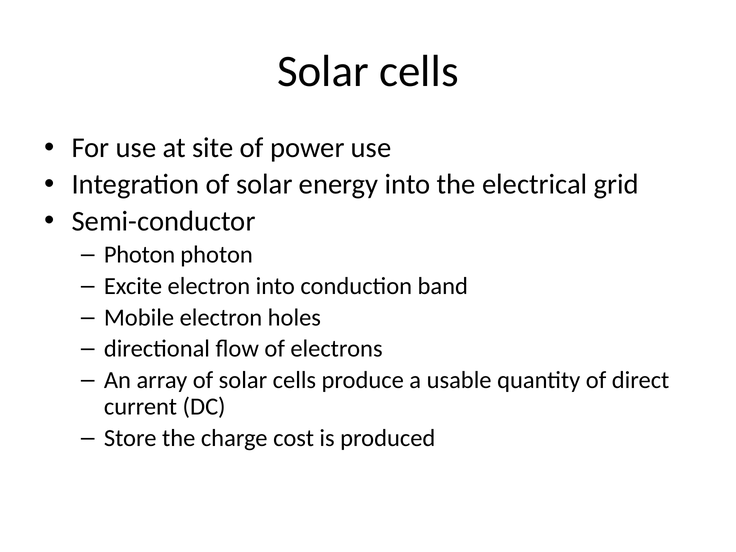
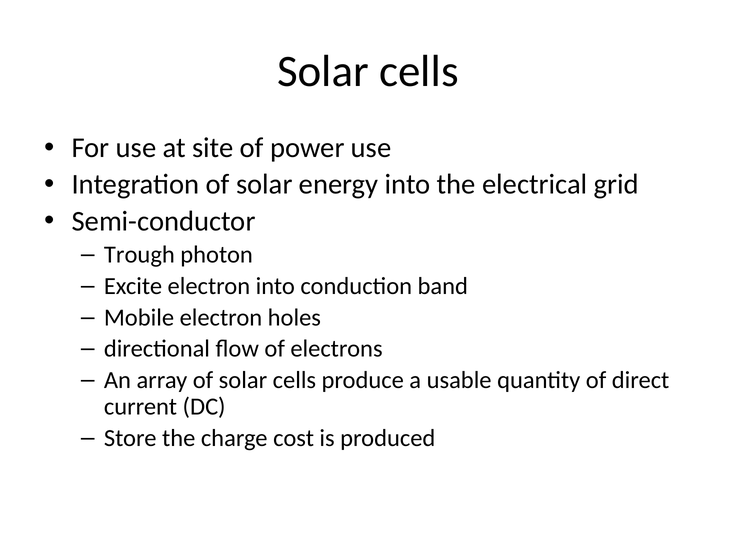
Photon at (140, 255): Photon -> Trough
